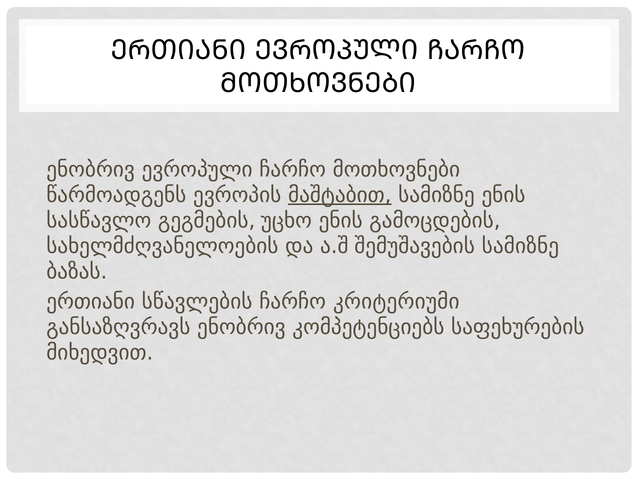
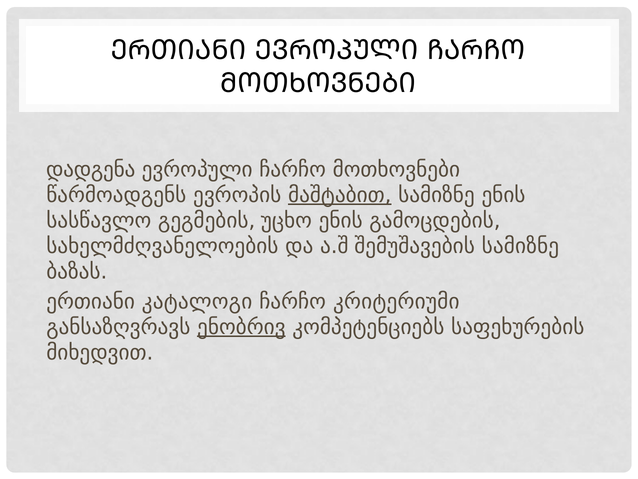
ენობრივ at (91, 169): ენობრივ -> დადგენა
სწავლების: სწავლების -> კატალოგი
ენობრივ at (241, 327) underline: none -> present
